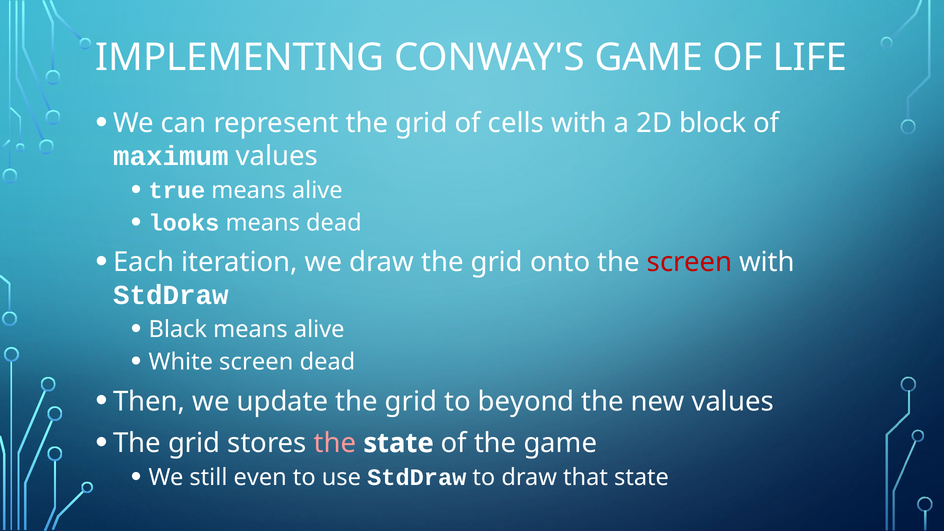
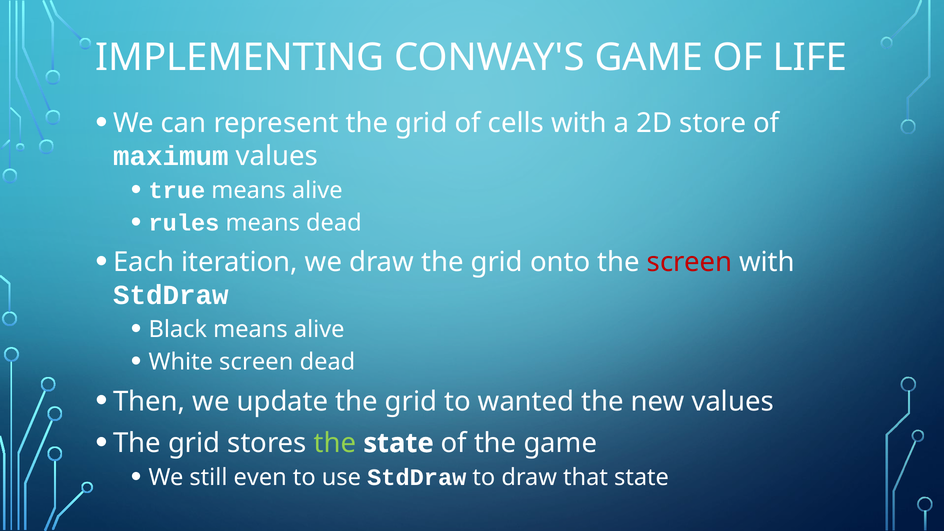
block: block -> store
looks: looks -> rules
beyond: beyond -> wanted
the at (335, 443) colour: pink -> light green
